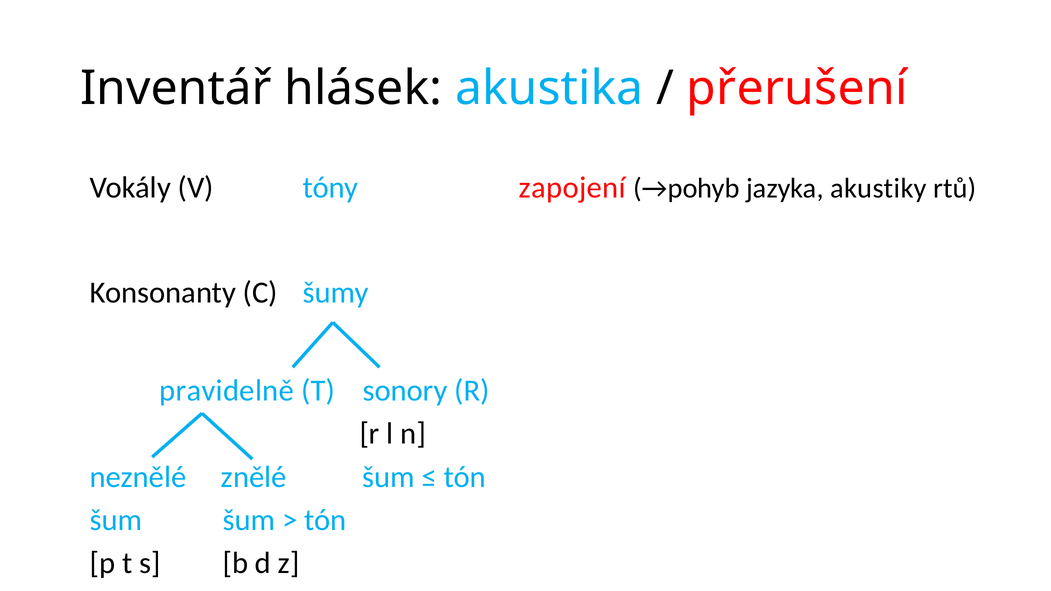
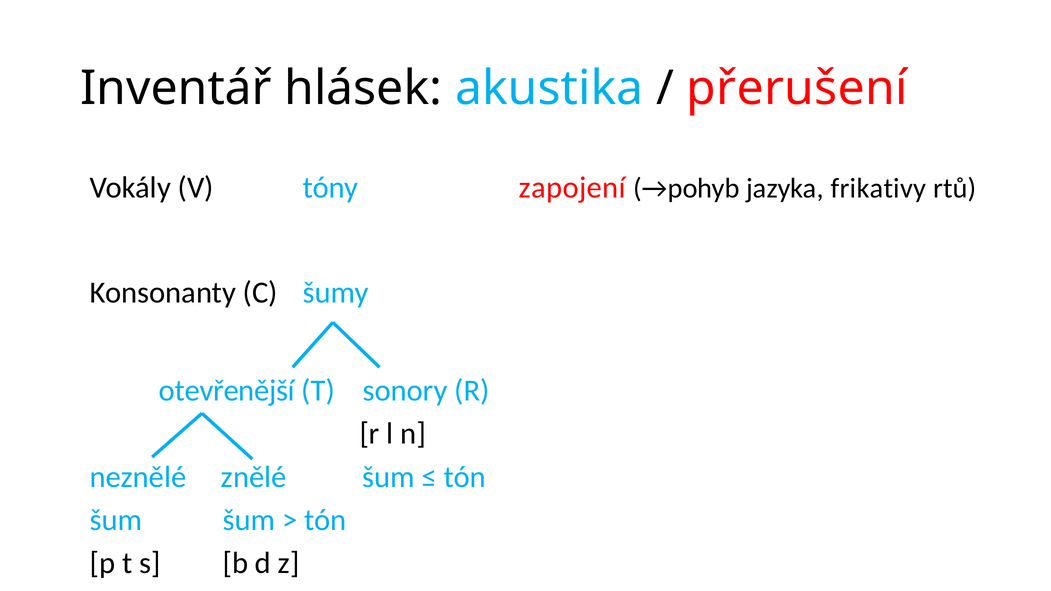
akustiky: akustiky -> frikativy
pravidelně: pravidelně -> otevřenější
